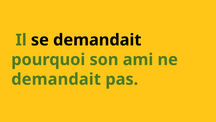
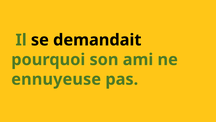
demandait at (56, 79): demandait -> ennuyeuse
